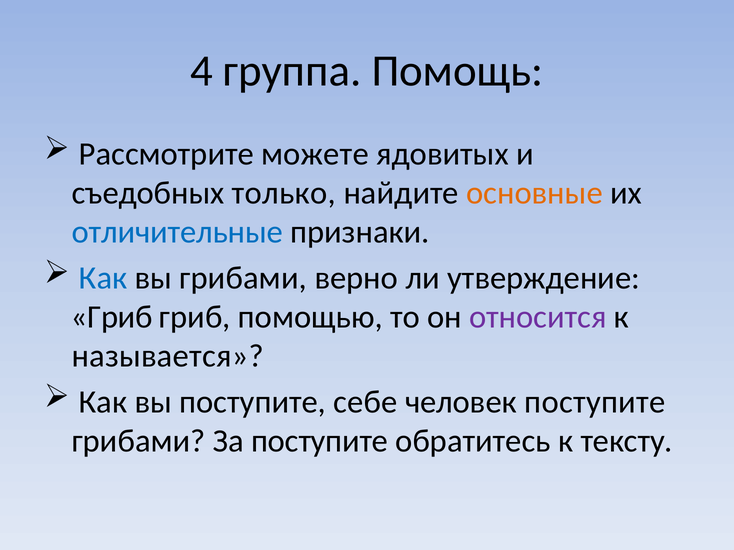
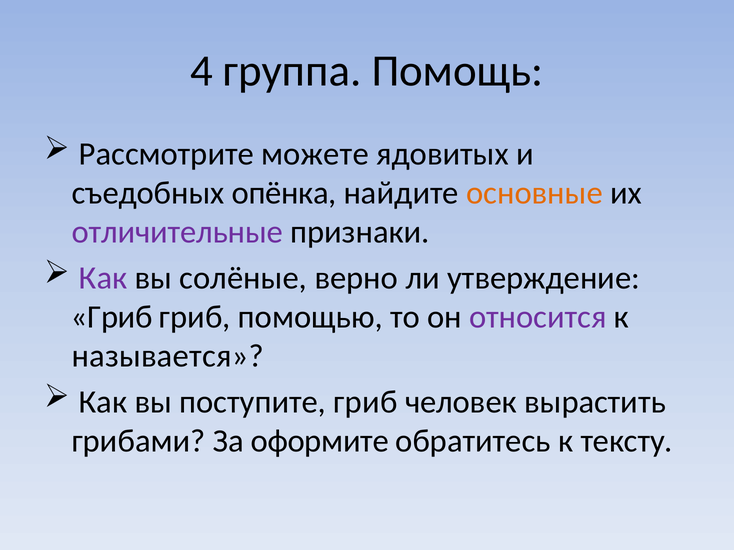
только: только -> опёнка
отличительные colour: blue -> purple
Как at (103, 278) colour: blue -> purple
вы грибами: грибами -> солёные
поступите себе: себе -> гриб
человек поступите: поступите -> вырастить
За поступите: поступите -> оформите
